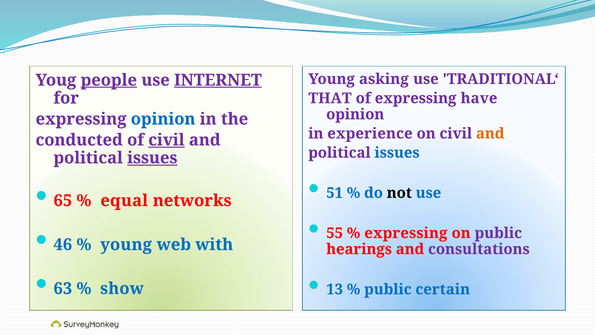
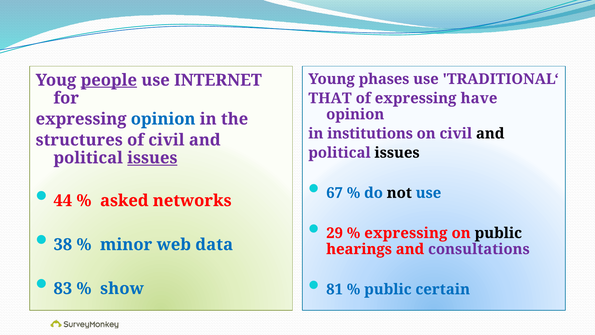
asking: asking -> phases
INTERNET underline: present -> none
experience: experience -> institutions
and at (490, 133) colour: orange -> black
conducted: conducted -> structures
civil at (166, 140) underline: present -> none
issues at (397, 153) colour: blue -> black
51: 51 -> 67
65: 65 -> 44
equal: equal -> asked
55: 55 -> 29
public at (498, 233) colour: purple -> black
46: 46 -> 38
young at (126, 244): young -> minor
with: with -> data
63: 63 -> 83
13: 13 -> 81
